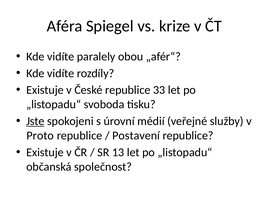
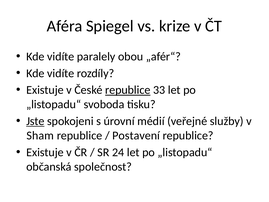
republice at (128, 90) underline: none -> present
Proto: Proto -> Sham
13: 13 -> 24
